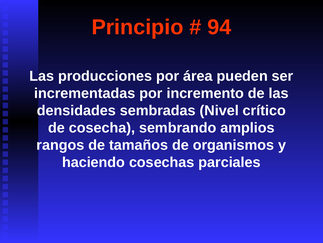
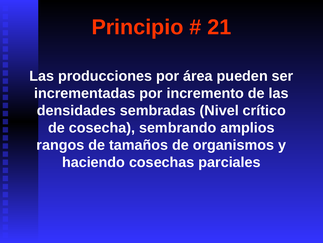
94: 94 -> 21
